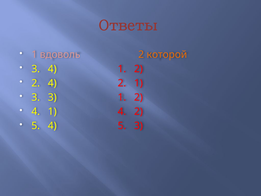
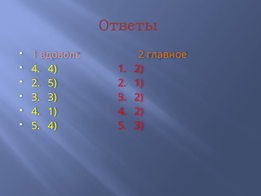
которой: которой -> главное
3 at (36, 69): 3 -> 4
2 4: 4 -> 5
3 1: 1 -> 5
